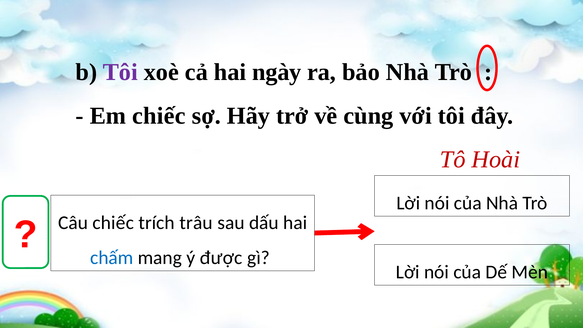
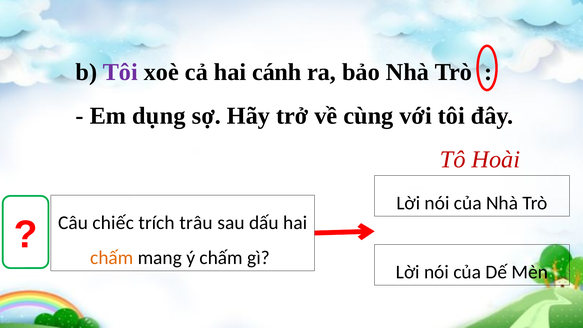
ngày: ngày -> cánh
Em chiếc: chiếc -> dụng
chấm at (112, 258) colour: blue -> orange
ý được: được -> chấm
